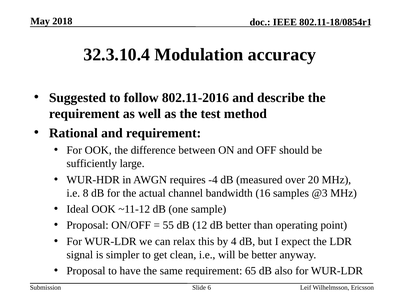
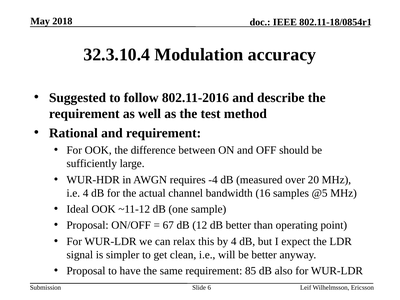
i.e 8: 8 -> 4
@3: @3 -> @5
55: 55 -> 67
65: 65 -> 85
